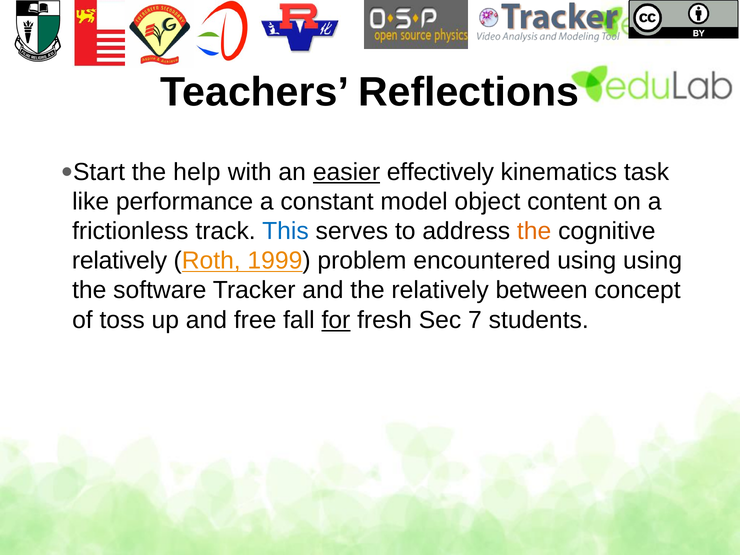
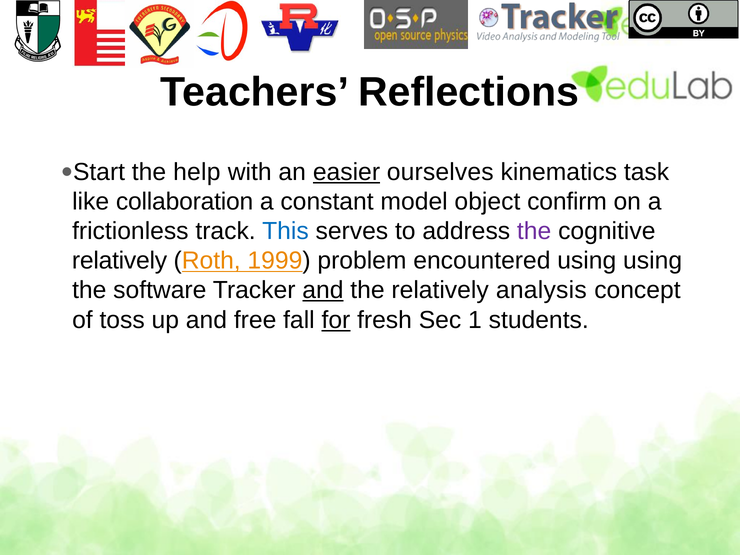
effectively: effectively -> ourselves
performance: performance -> collaboration
content: content -> confirm
the at (534, 231) colour: orange -> purple
and at (323, 290) underline: none -> present
between: between -> analysis
7: 7 -> 1
